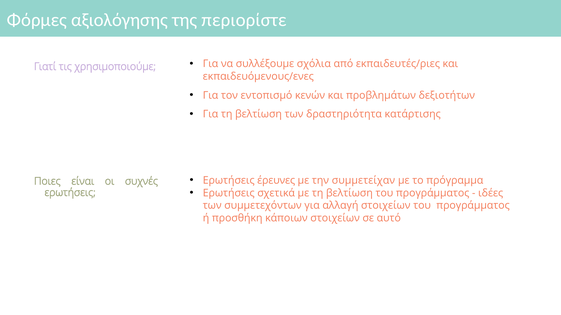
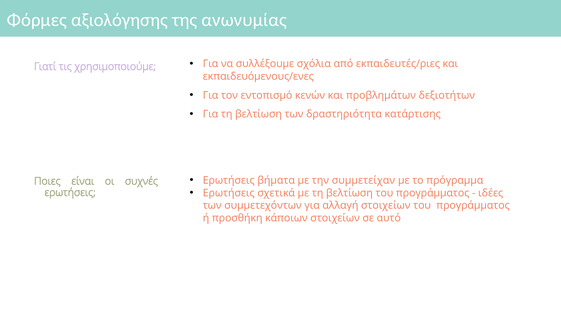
περιορίστε: περιορίστε -> ανωνυμίας
έρευνες: έρευνες -> βήματα
